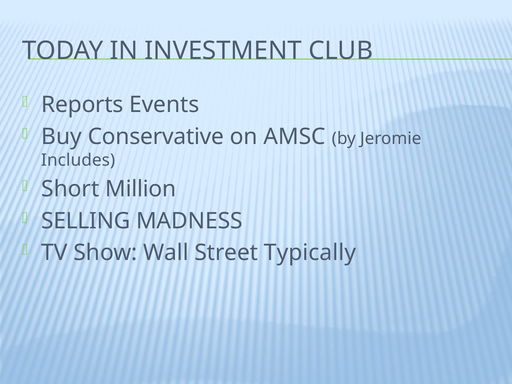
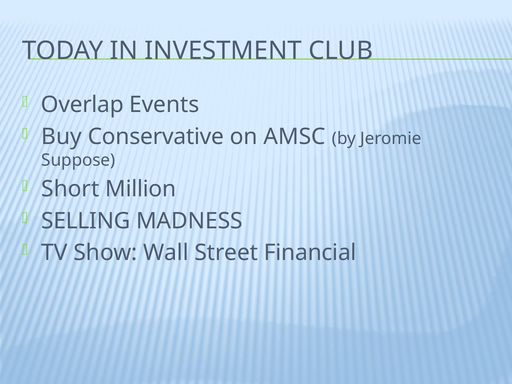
Reports: Reports -> Overlap
Includes: Includes -> Suppose
Typically: Typically -> Financial
